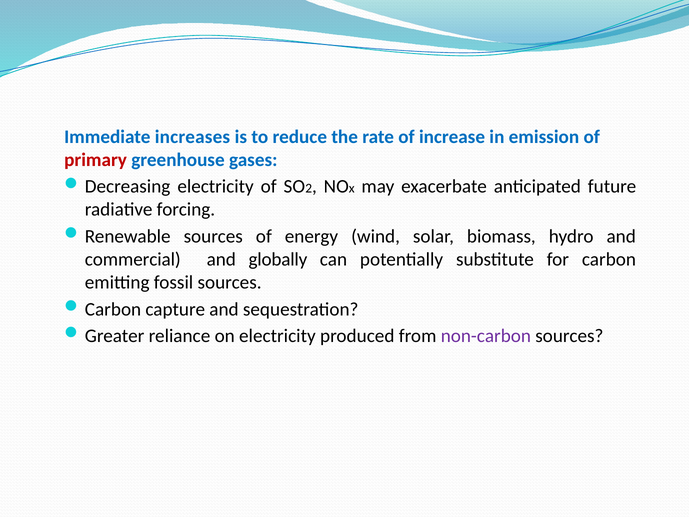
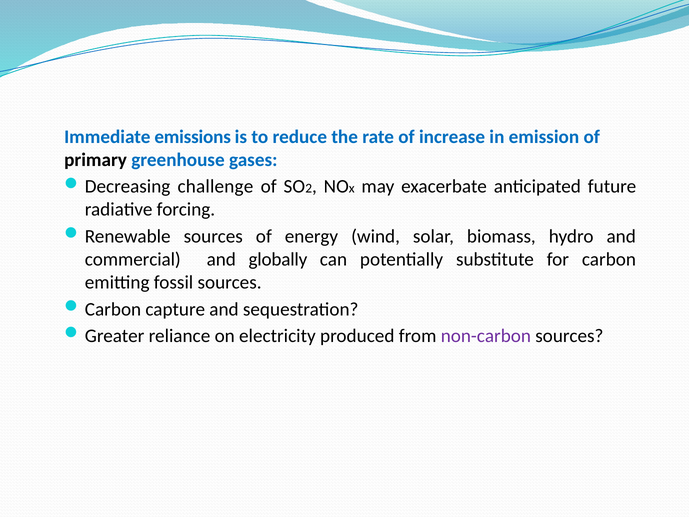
increases: increases -> emissions
primary colour: red -> black
electricity at (216, 187): electricity -> challenge
